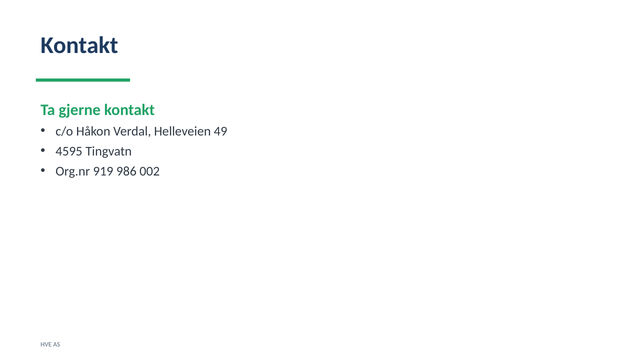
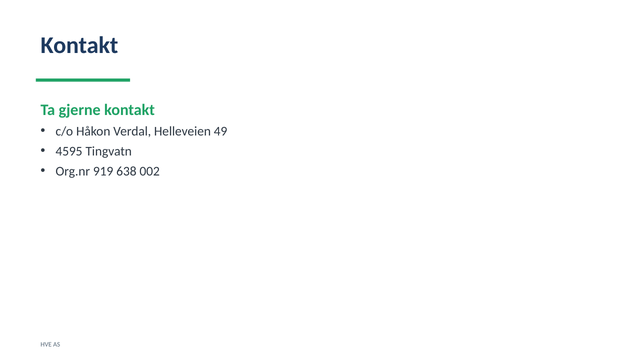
986: 986 -> 638
